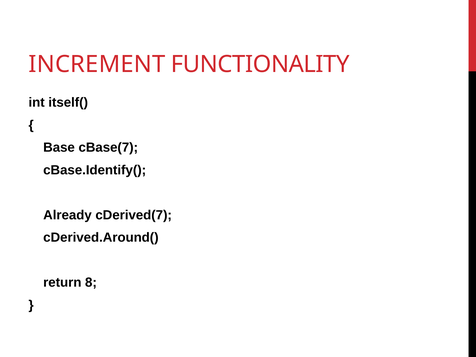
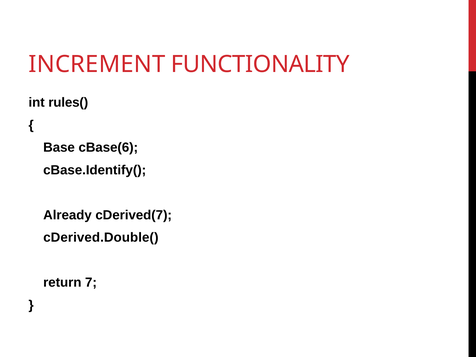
itself(: itself( -> rules(
cBase(7: cBase(7 -> cBase(6
cDerived.Around(: cDerived.Around( -> cDerived.Double(
8: 8 -> 7
